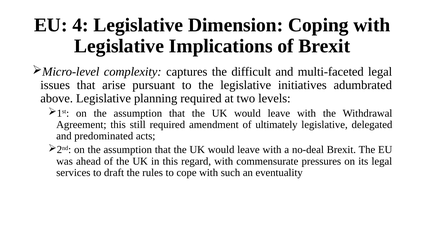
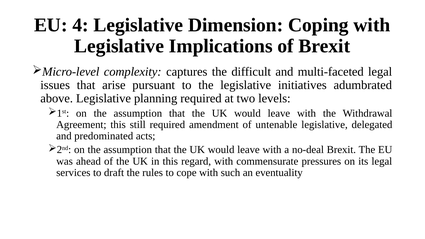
ultimately: ultimately -> untenable
